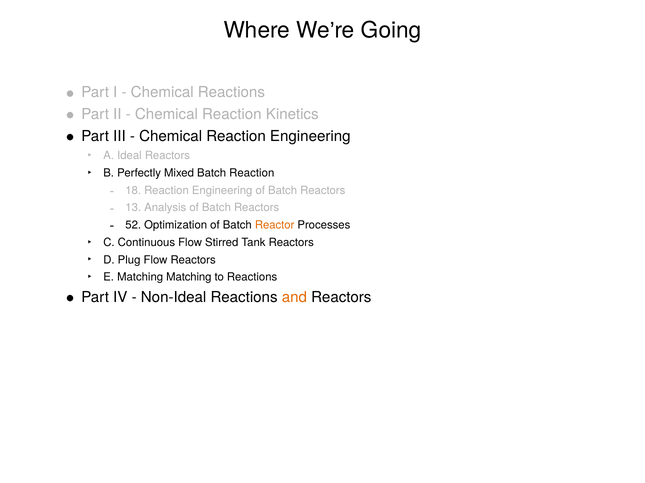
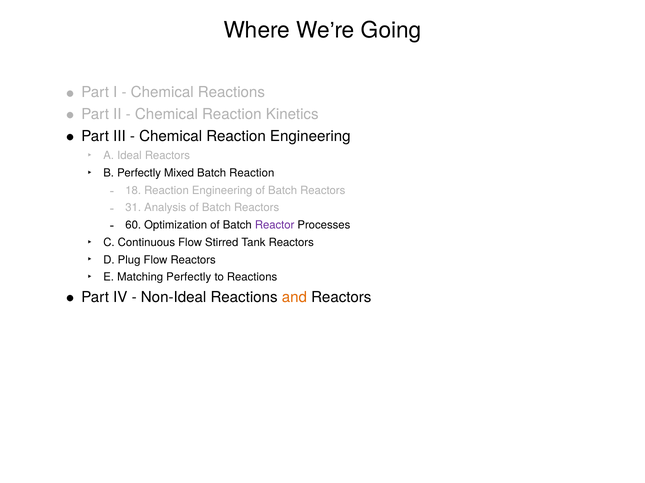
13: 13 -> 31
52: 52 -> 60
Reactor colour: orange -> purple
Matching Matching: Matching -> Perfectly
